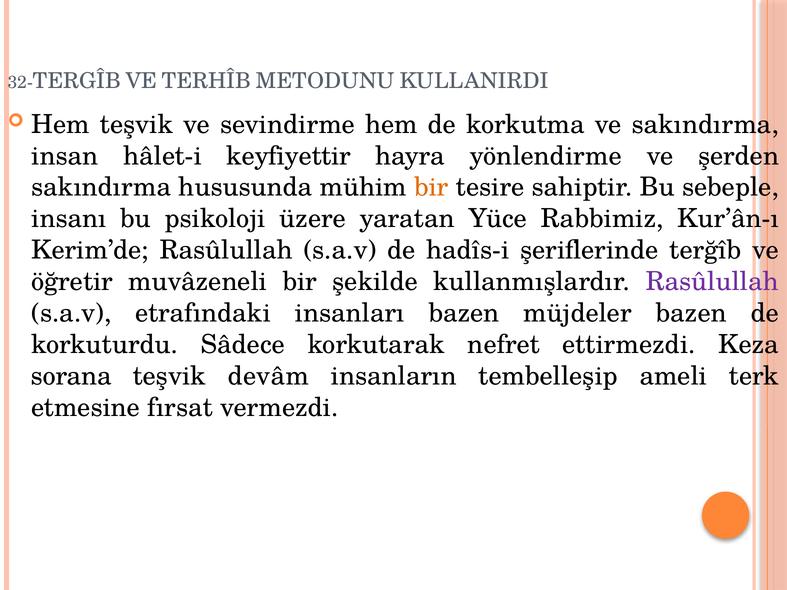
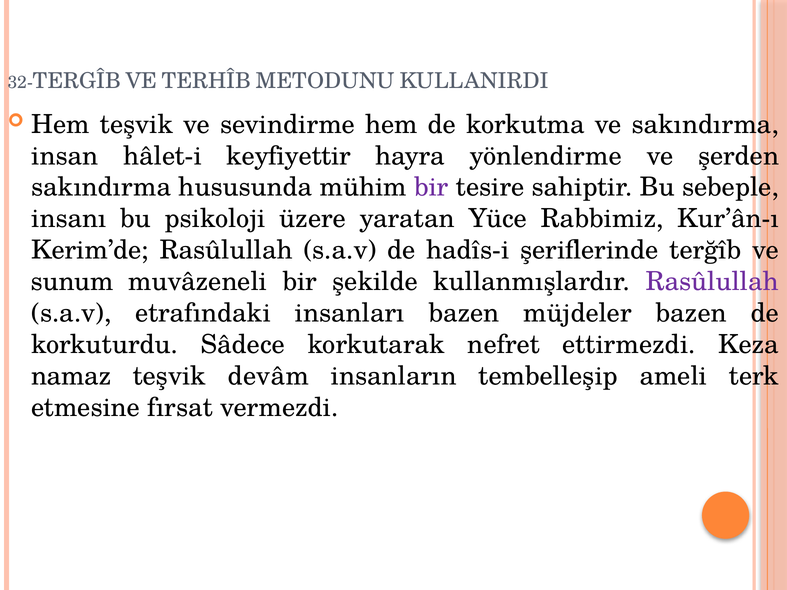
bir at (431, 187) colour: orange -> purple
öğretir: öğretir -> sunum
sorana: sorana -> namaz
